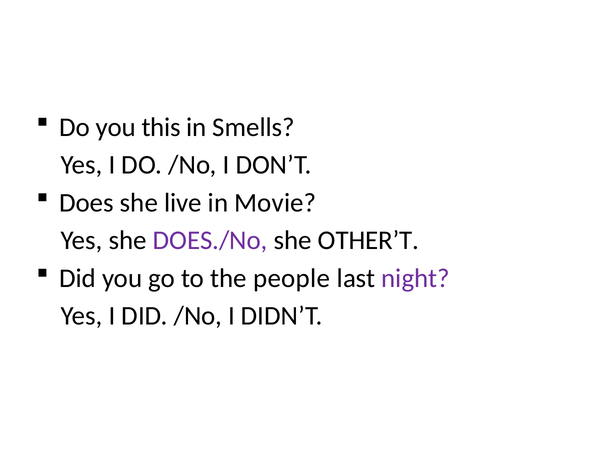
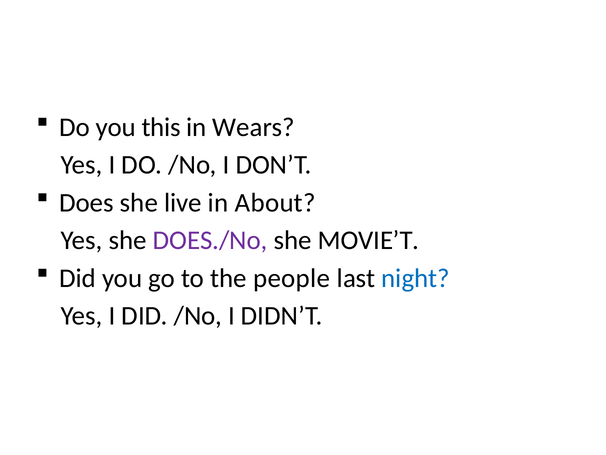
Smells: Smells -> Wears
Movie: Movie -> About
OTHER’T: OTHER’T -> MOVIE’T
night colour: purple -> blue
